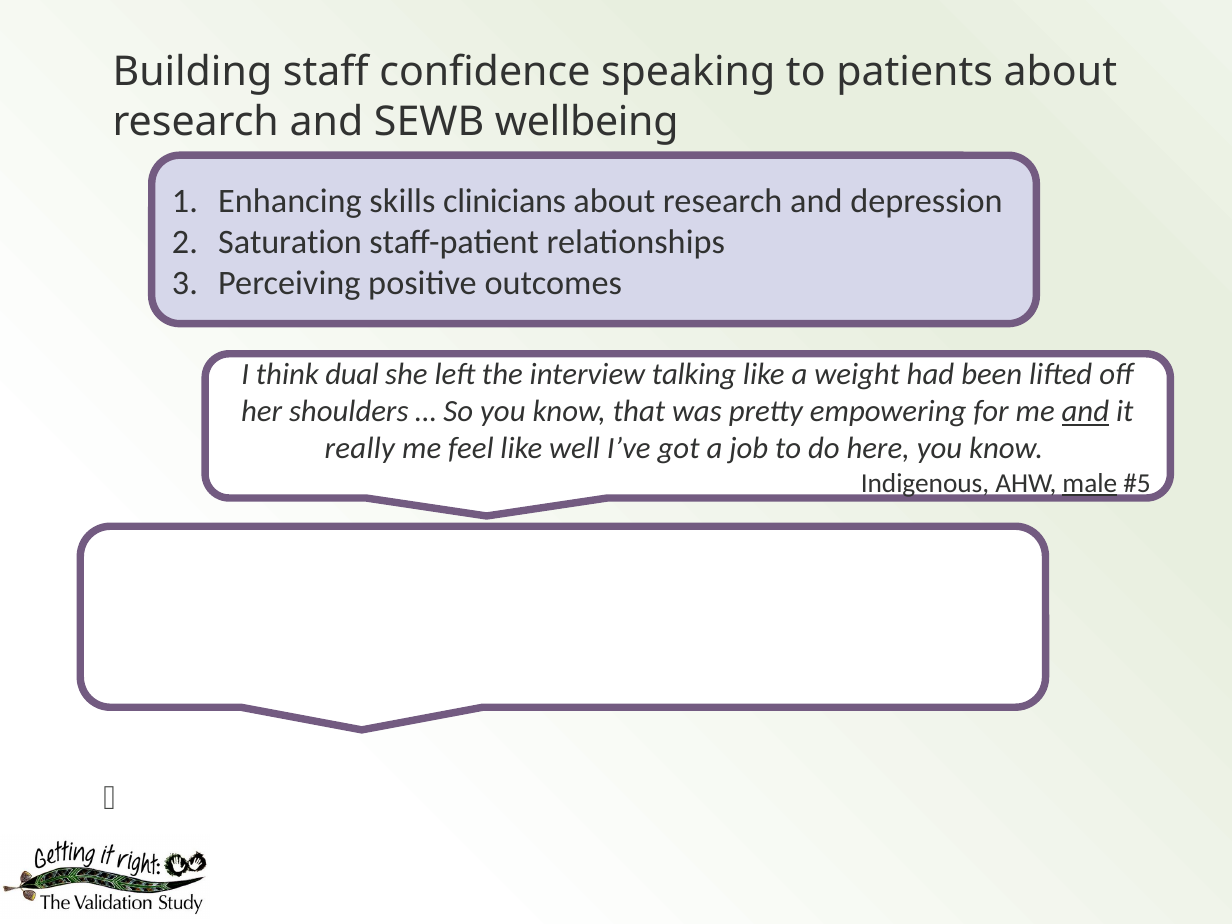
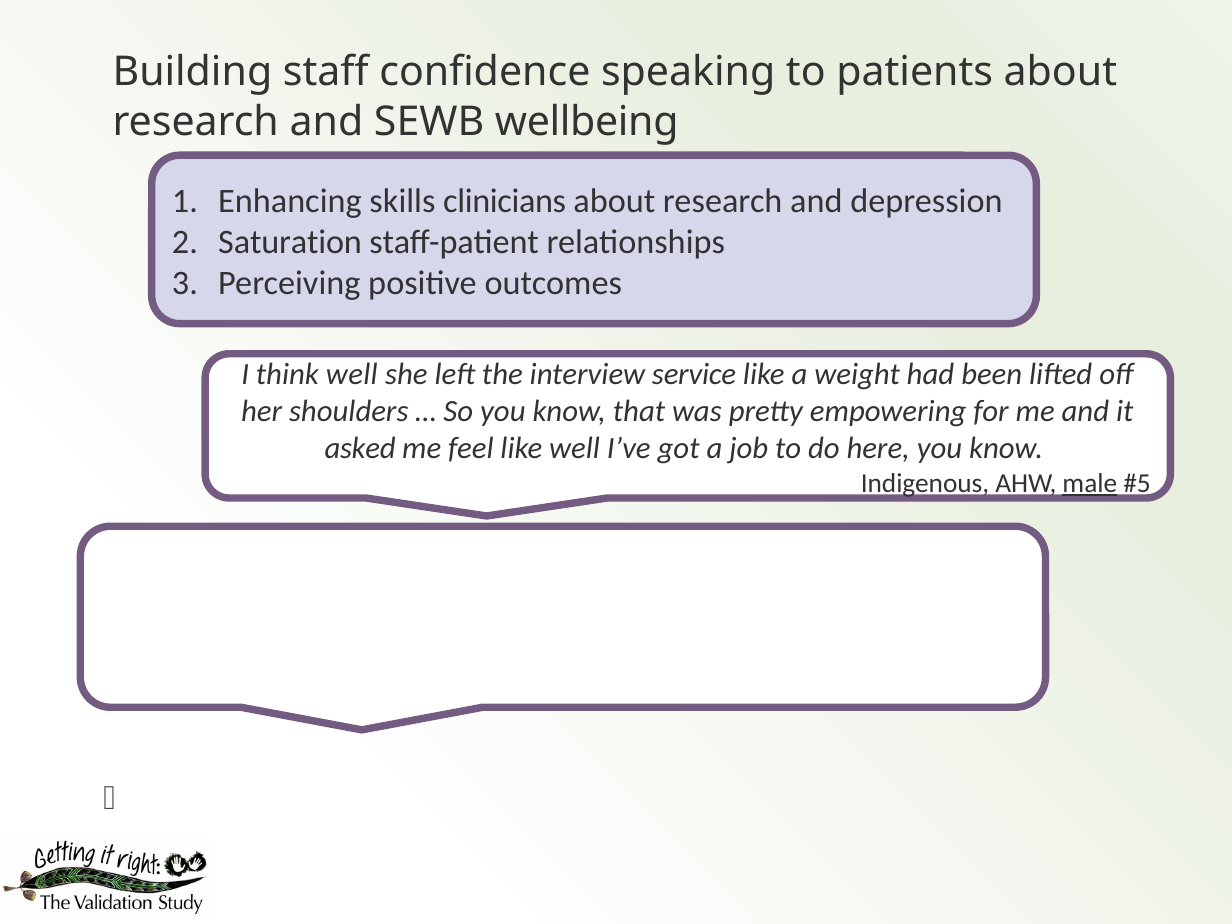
think dual: dual -> well
talking: talking -> service
and at (1085, 412) underline: present -> none
really: really -> asked
